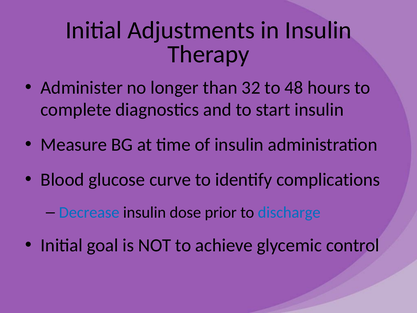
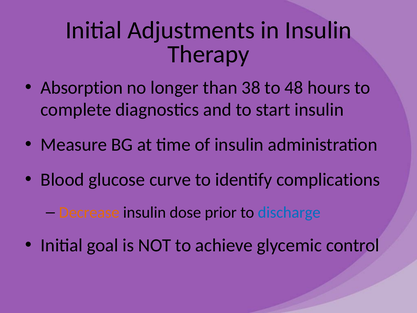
Administer: Administer -> Absorption
32: 32 -> 38
Decrease colour: blue -> orange
